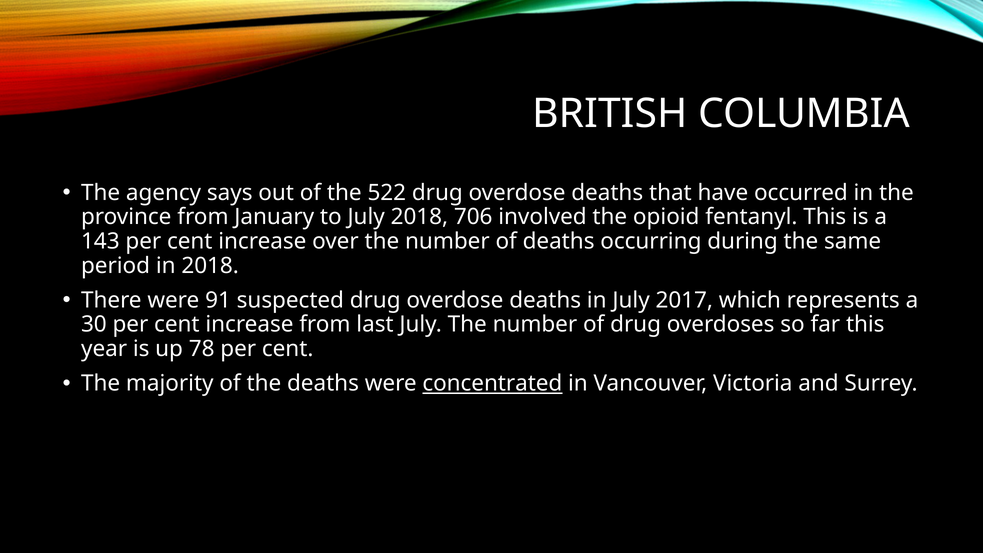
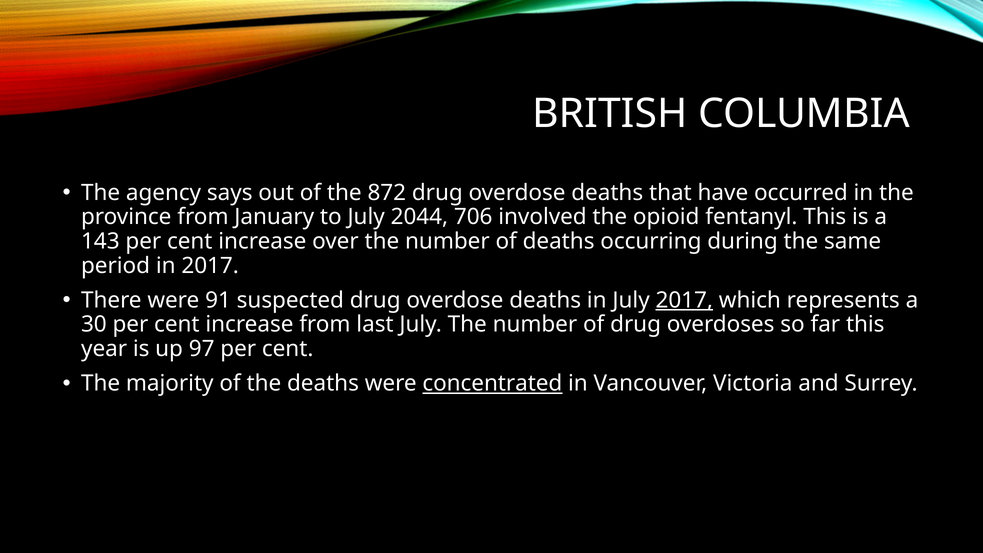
522: 522 -> 872
July 2018: 2018 -> 2044
in 2018: 2018 -> 2017
2017 at (684, 300) underline: none -> present
78: 78 -> 97
